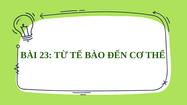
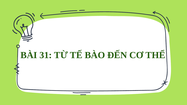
23: 23 -> 31
